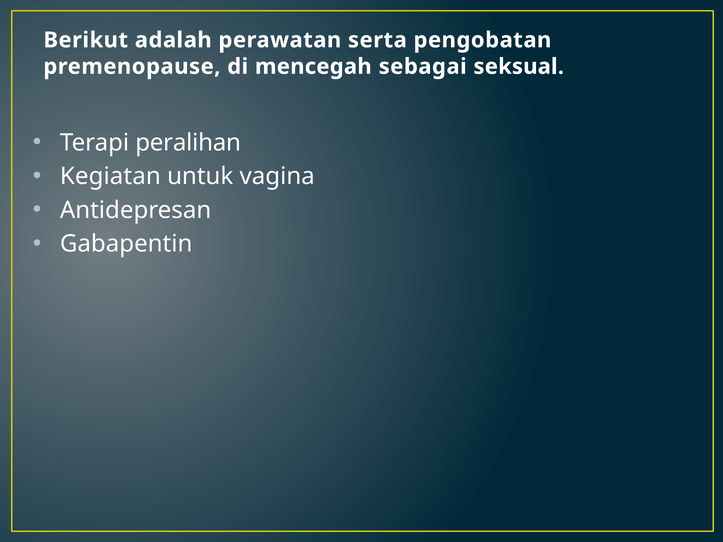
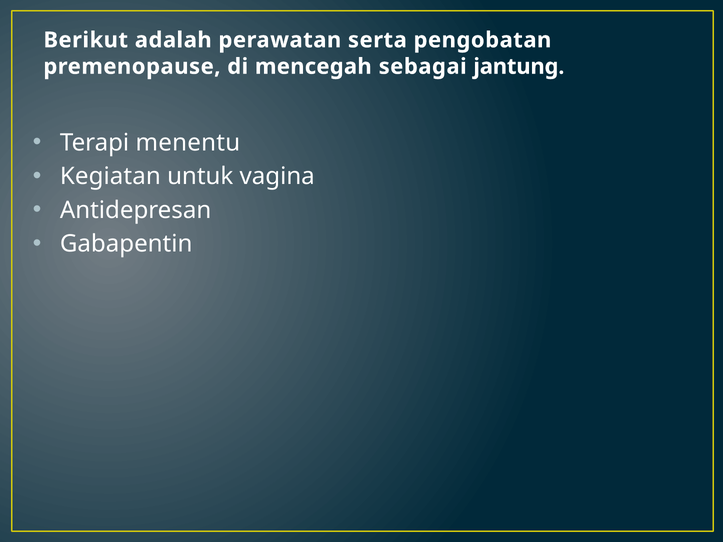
seksual: seksual -> jantung
peralihan: peralihan -> menentu
